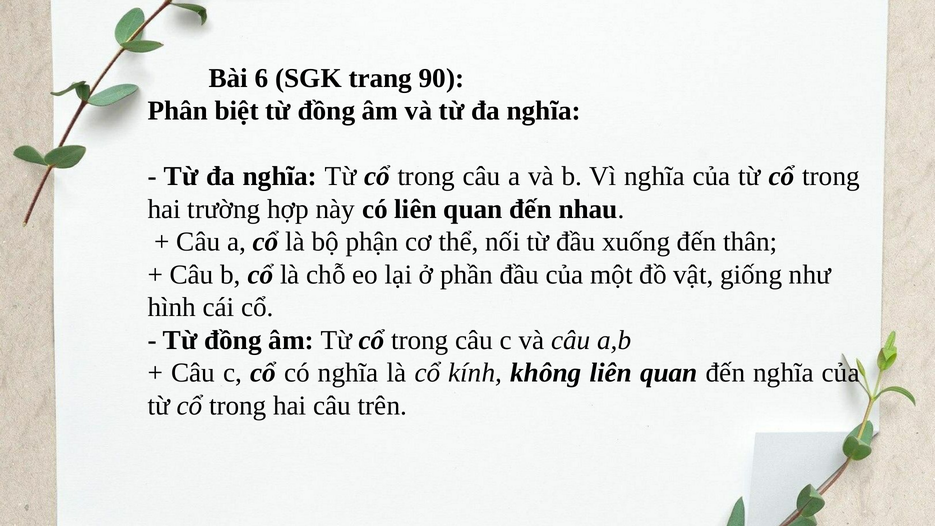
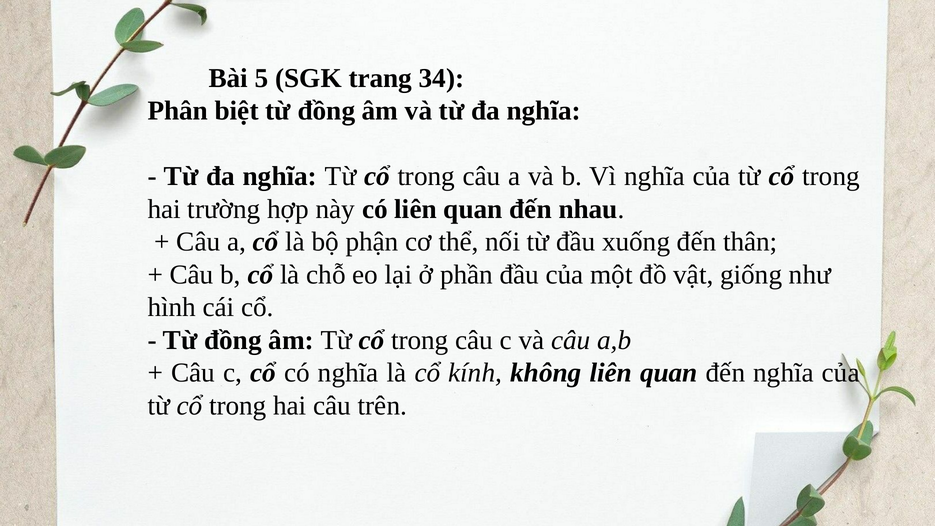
6: 6 -> 5
90: 90 -> 34
